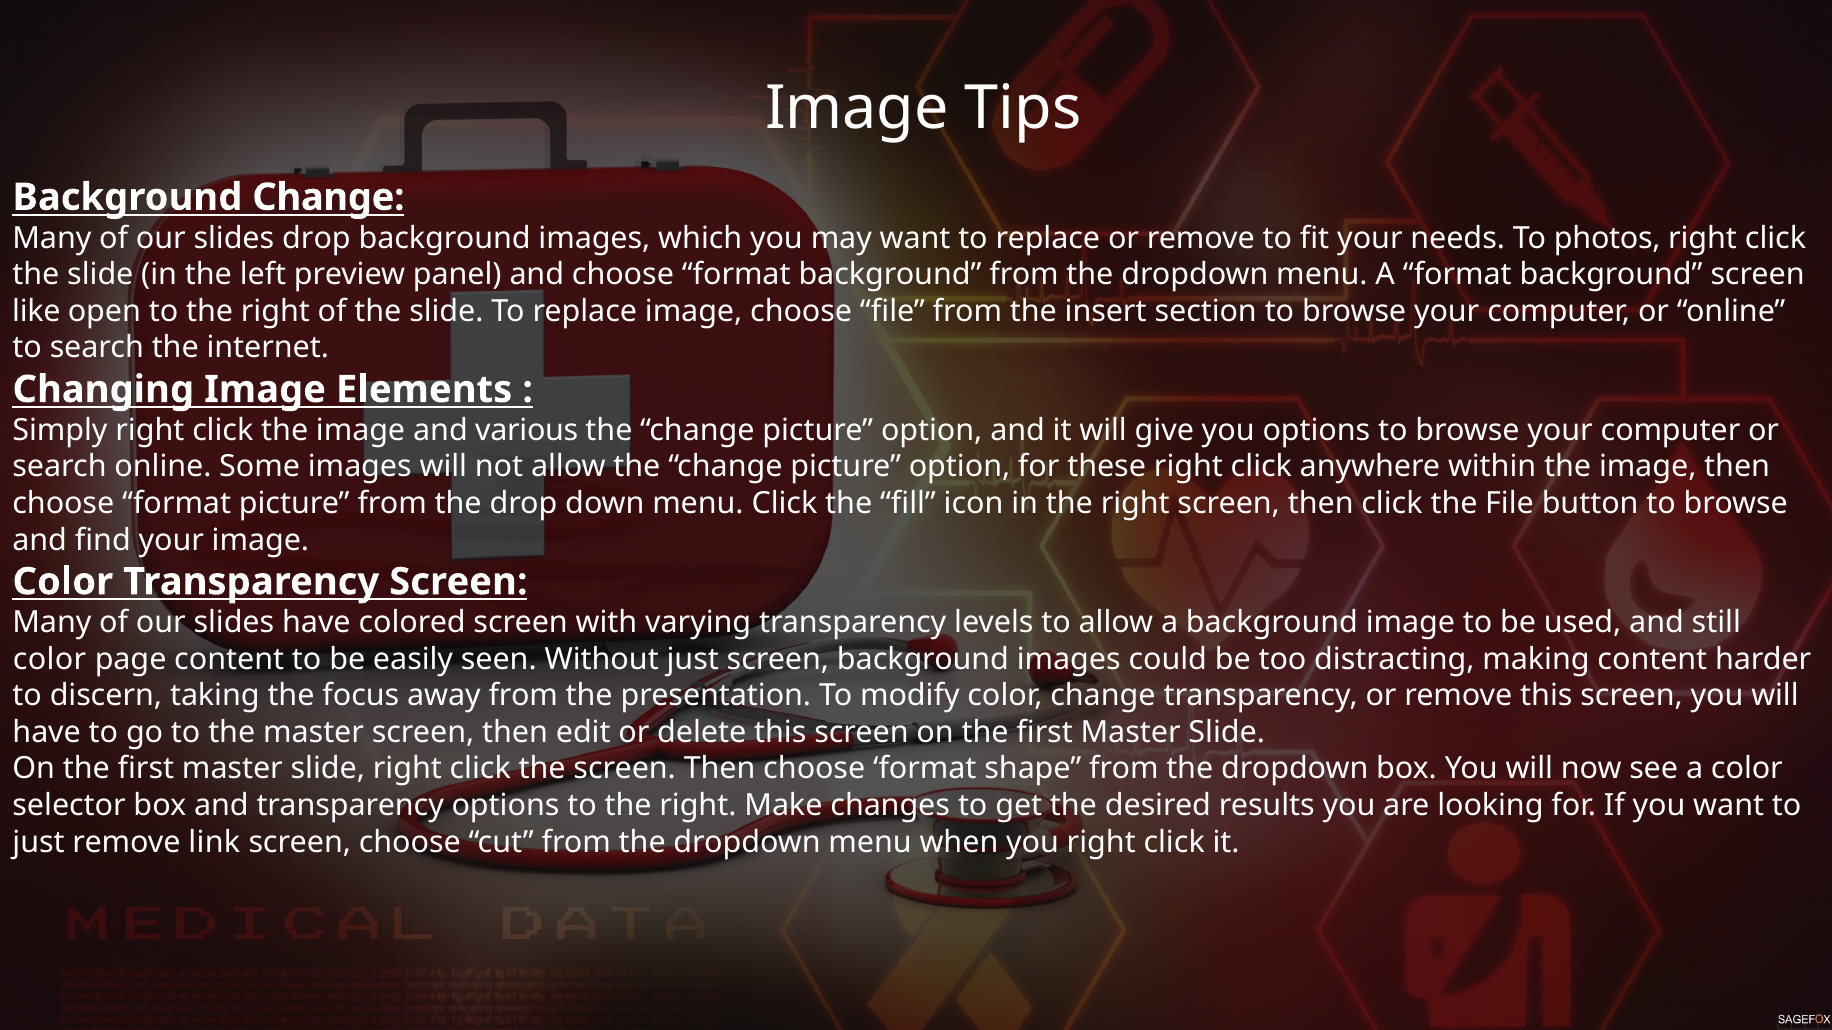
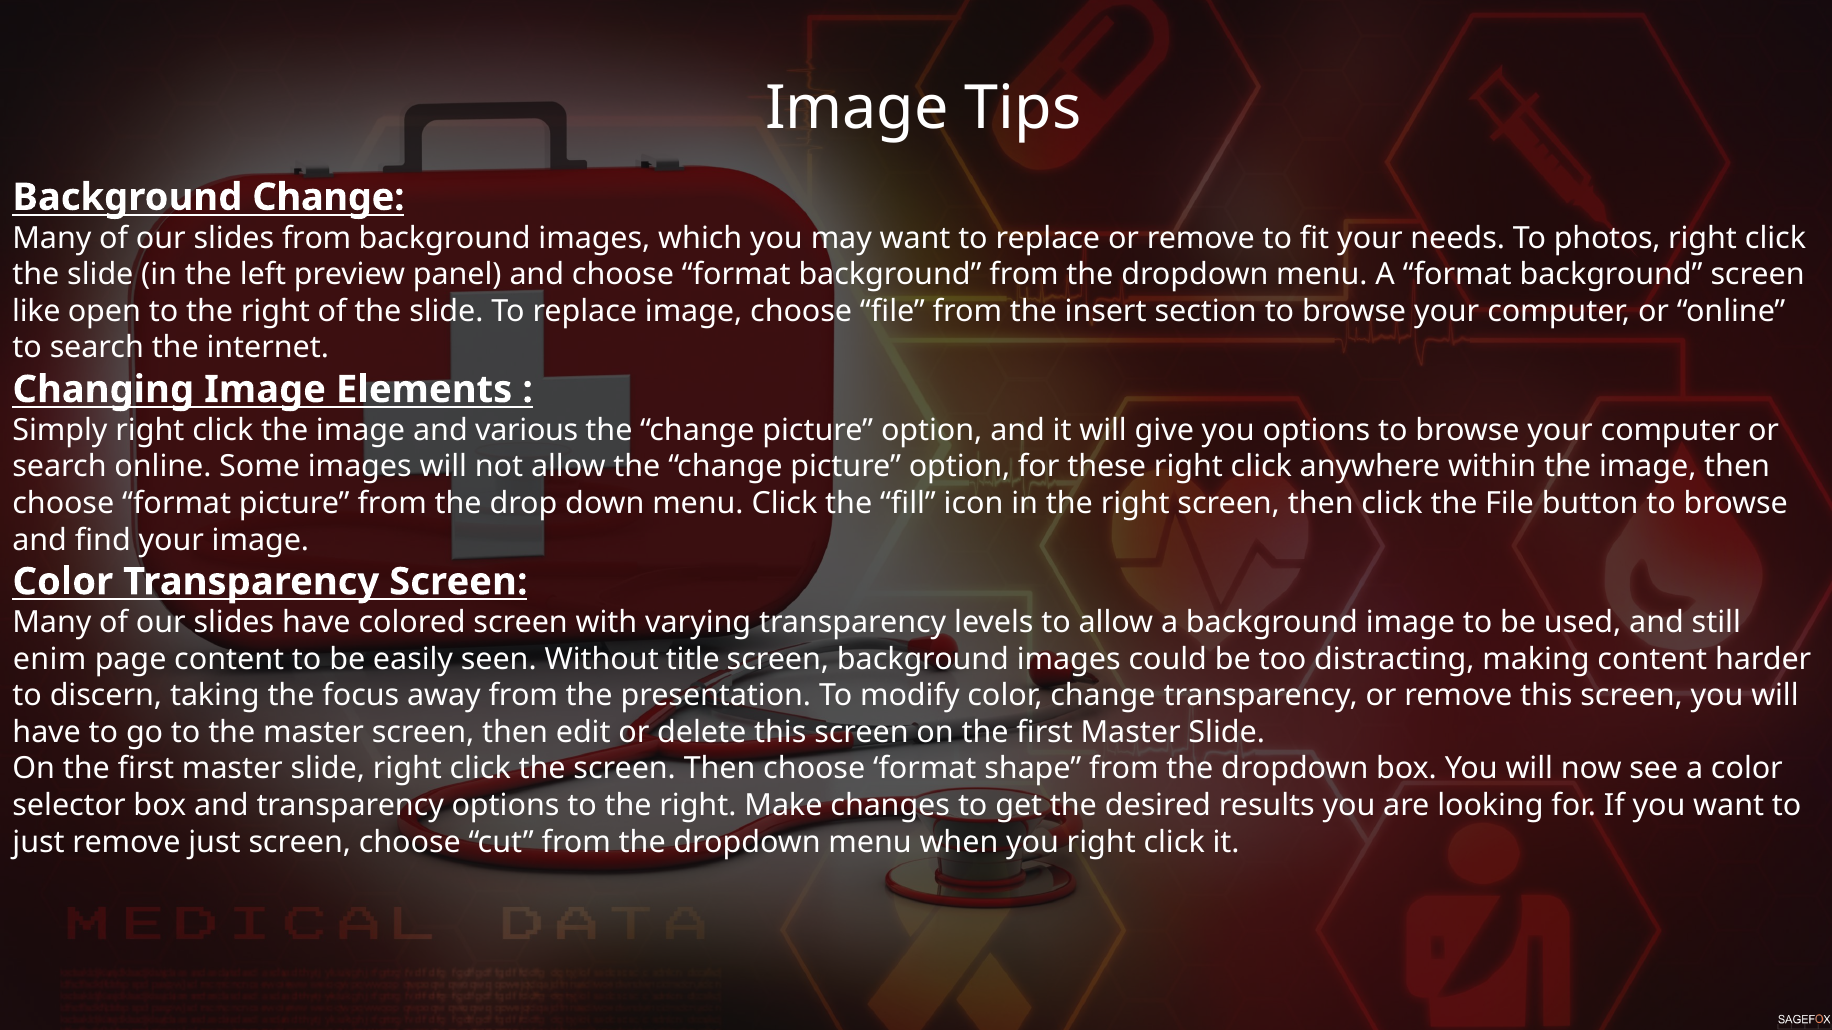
slides drop: drop -> from
color at (50, 659): color -> enim
Without just: just -> title
remove link: link -> just
